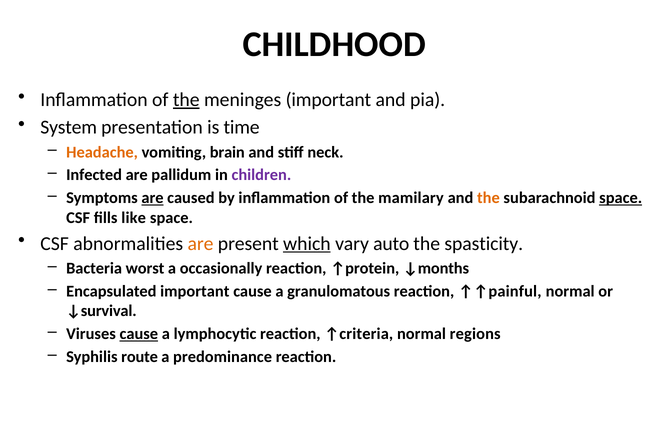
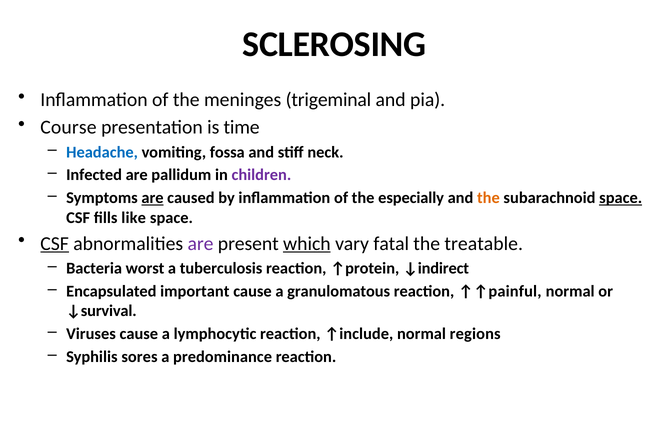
CHILDHOOD: CHILDHOOD -> SCLEROSING
the at (186, 100) underline: present -> none
meninges important: important -> trigeminal
System: System -> Course
Headache colour: orange -> blue
brain: brain -> fossa
mamilary: mamilary -> especially
CSF at (55, 243) underline: none -> present
are at (201, 243) colour: orange -> purple
auto: auto -> fatal
spasticity: spasticity -> treatable
occasionally: occasionally -> tuberculosis
↓months: ↓months -> ↓indirect
cause at (139, 334) underline: present -> none
↑criteria: ↑criteria -> ↑include
route: route -> sores
